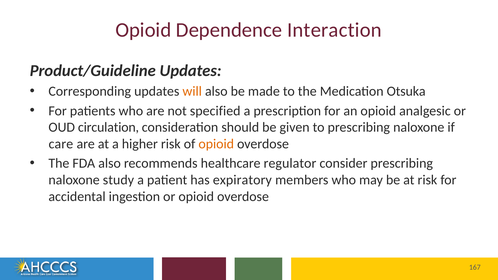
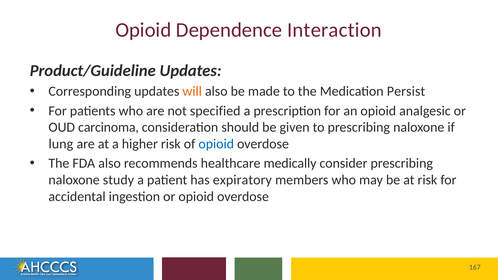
Otsuka: Otsuka -> Persist
circulation: circulation -> carcinoma
care: care -> lung
opioid at (216, 144) colour: orange -> blue
regulator: regulator -> medically
